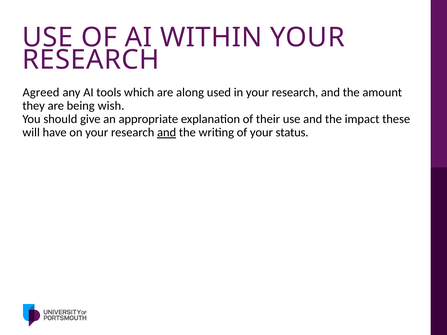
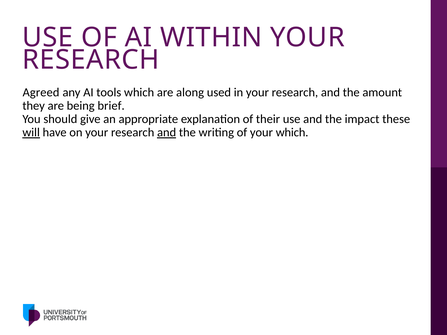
wish: wish -> brief
will underline: none -> present
your status: status -> which
